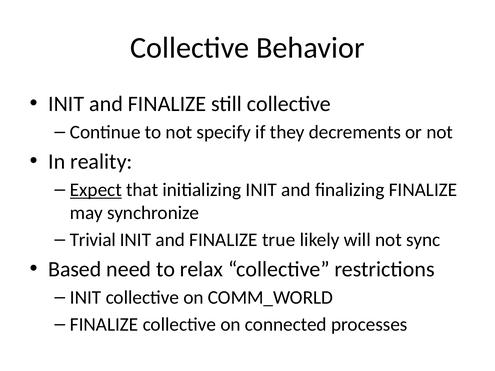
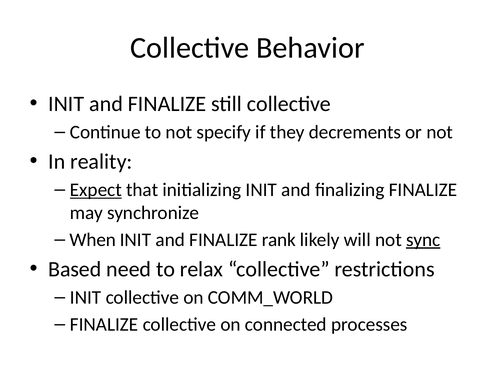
Trivial: Trivial -> When
true: true -> rank
sync underline: none -> present
